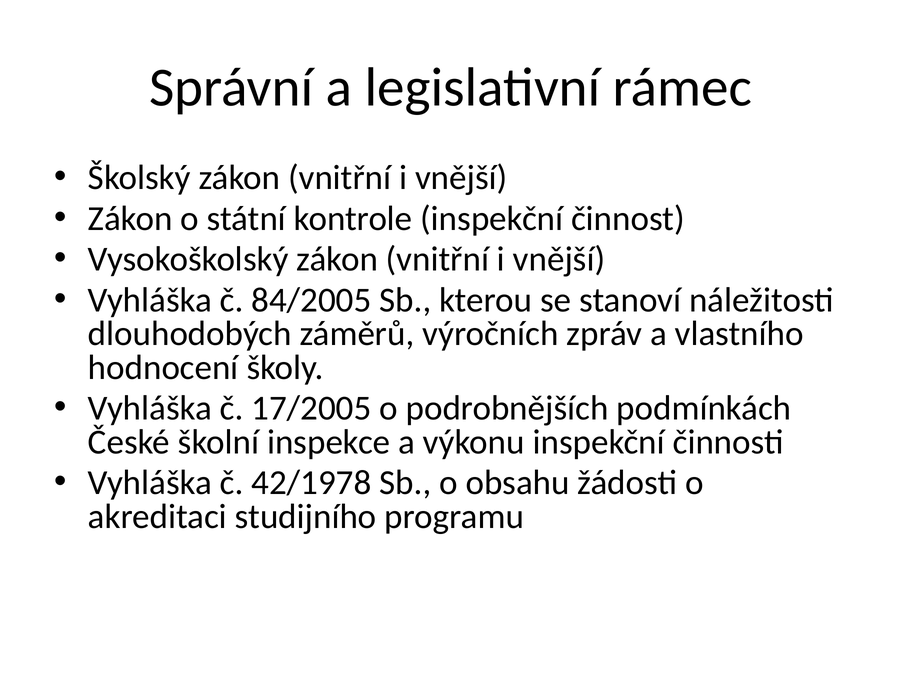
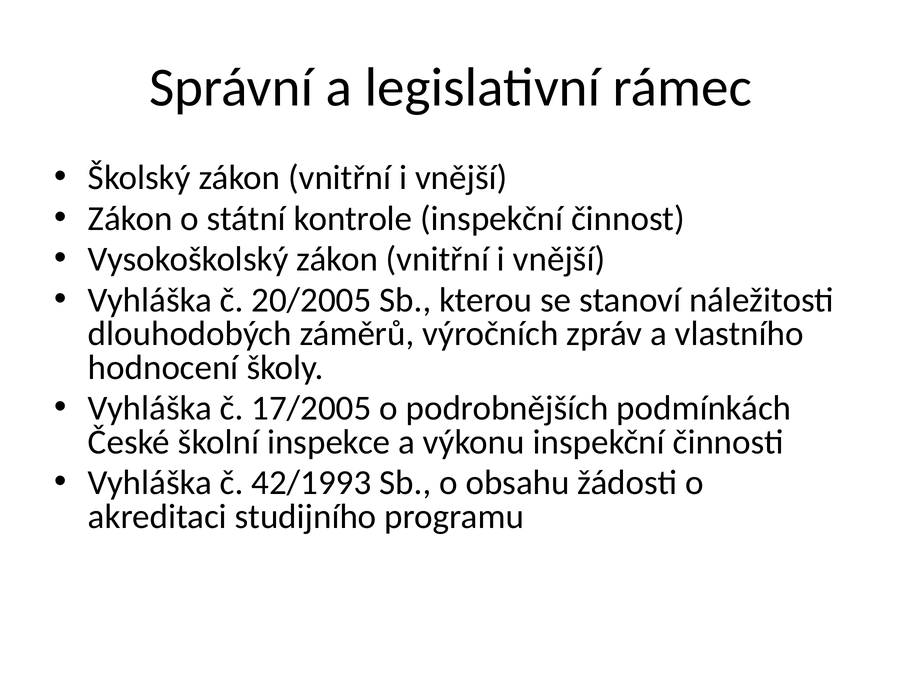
84/2005: 84/2005 -> 20/2005
42/1978: 42/1978 -> 42/1993
